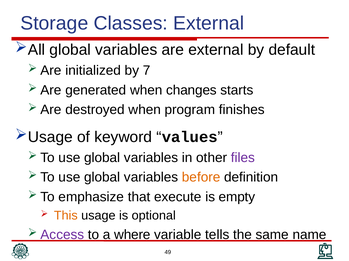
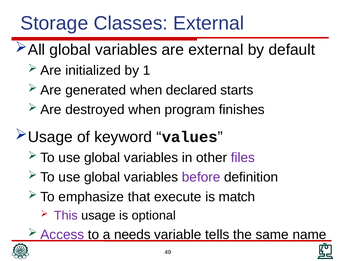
7: 7 -> 1
changes: changes -> declared
before colour: orange -> purple
empty: empty -> match
This colour: orange -> purple
where: where -> needs
